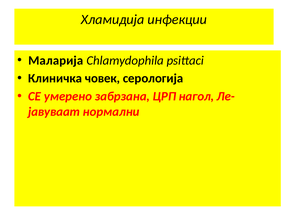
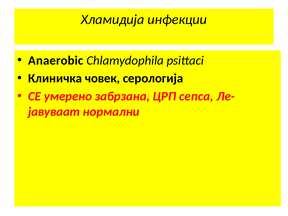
Маларија: Маларија -> Anaerobic
нагол: нагол -> сепса
